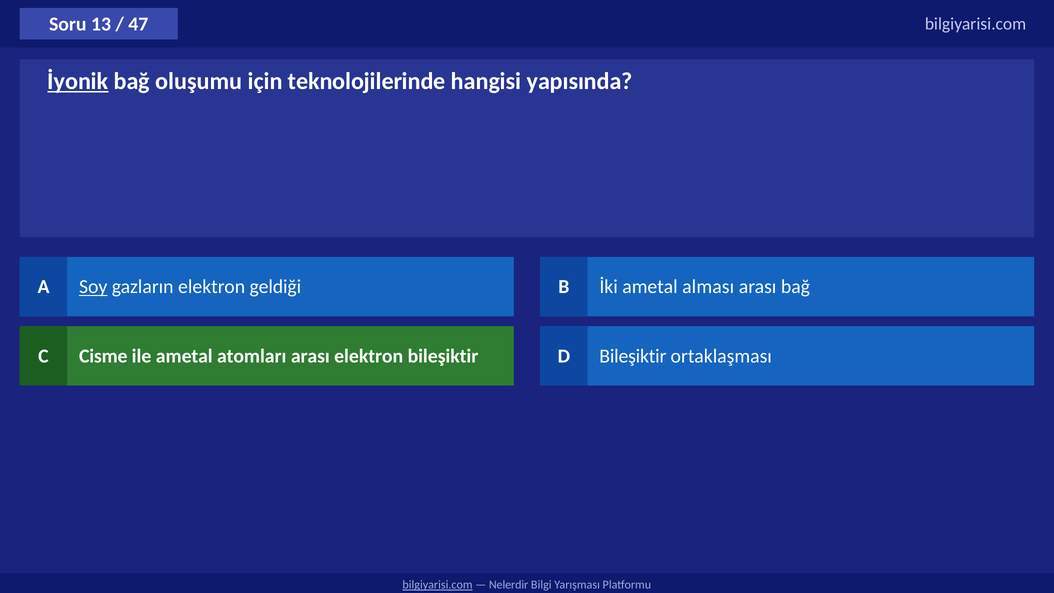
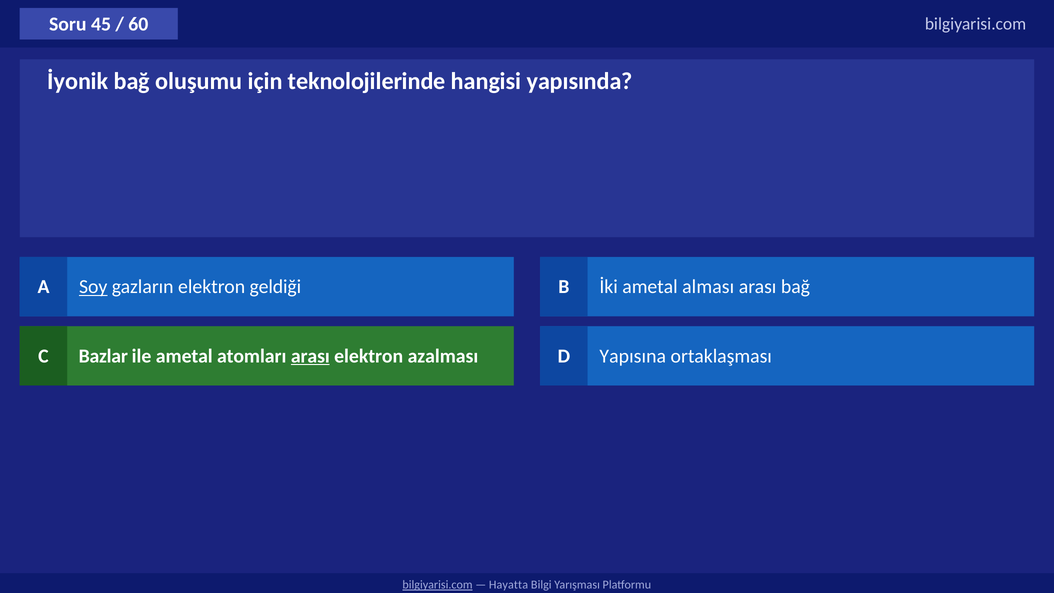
13: 13 -> 45
47: 47 -> 60
İyonik underline: present -> none
Cisme: Cisme -> Bazlar
arası at (310, 356) underline: none -> present
elektron bileşiktir: bileşiktir -> azalması
D Bileşiktir: Bileşiktir -> Yapısına
Nelerdir: Nelerdir -> Hayatta
